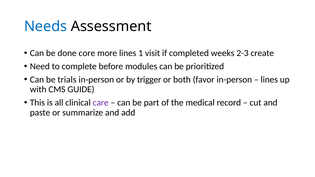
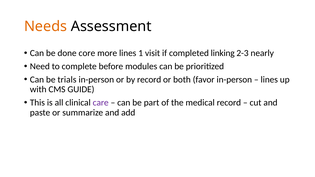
Needs colour: blue -> orange
weeks: weeks -> linking
create: create -> nearly
by trigger: trigger -> record
